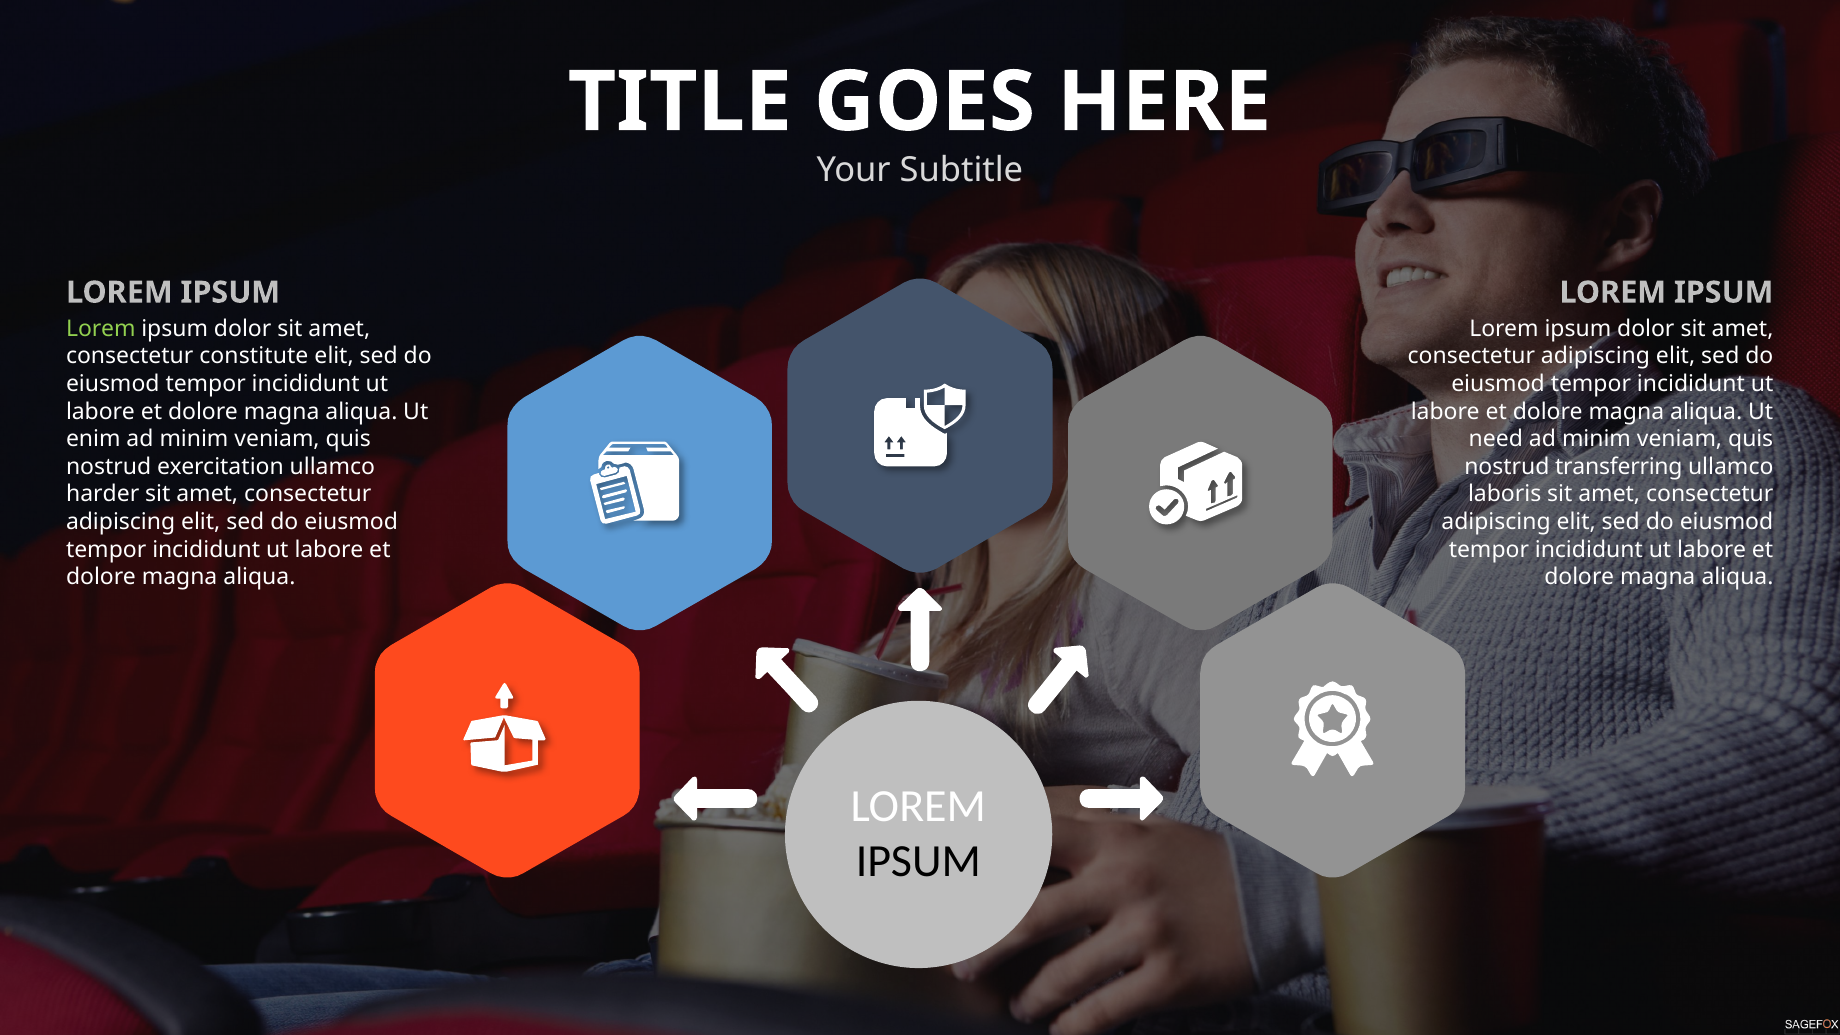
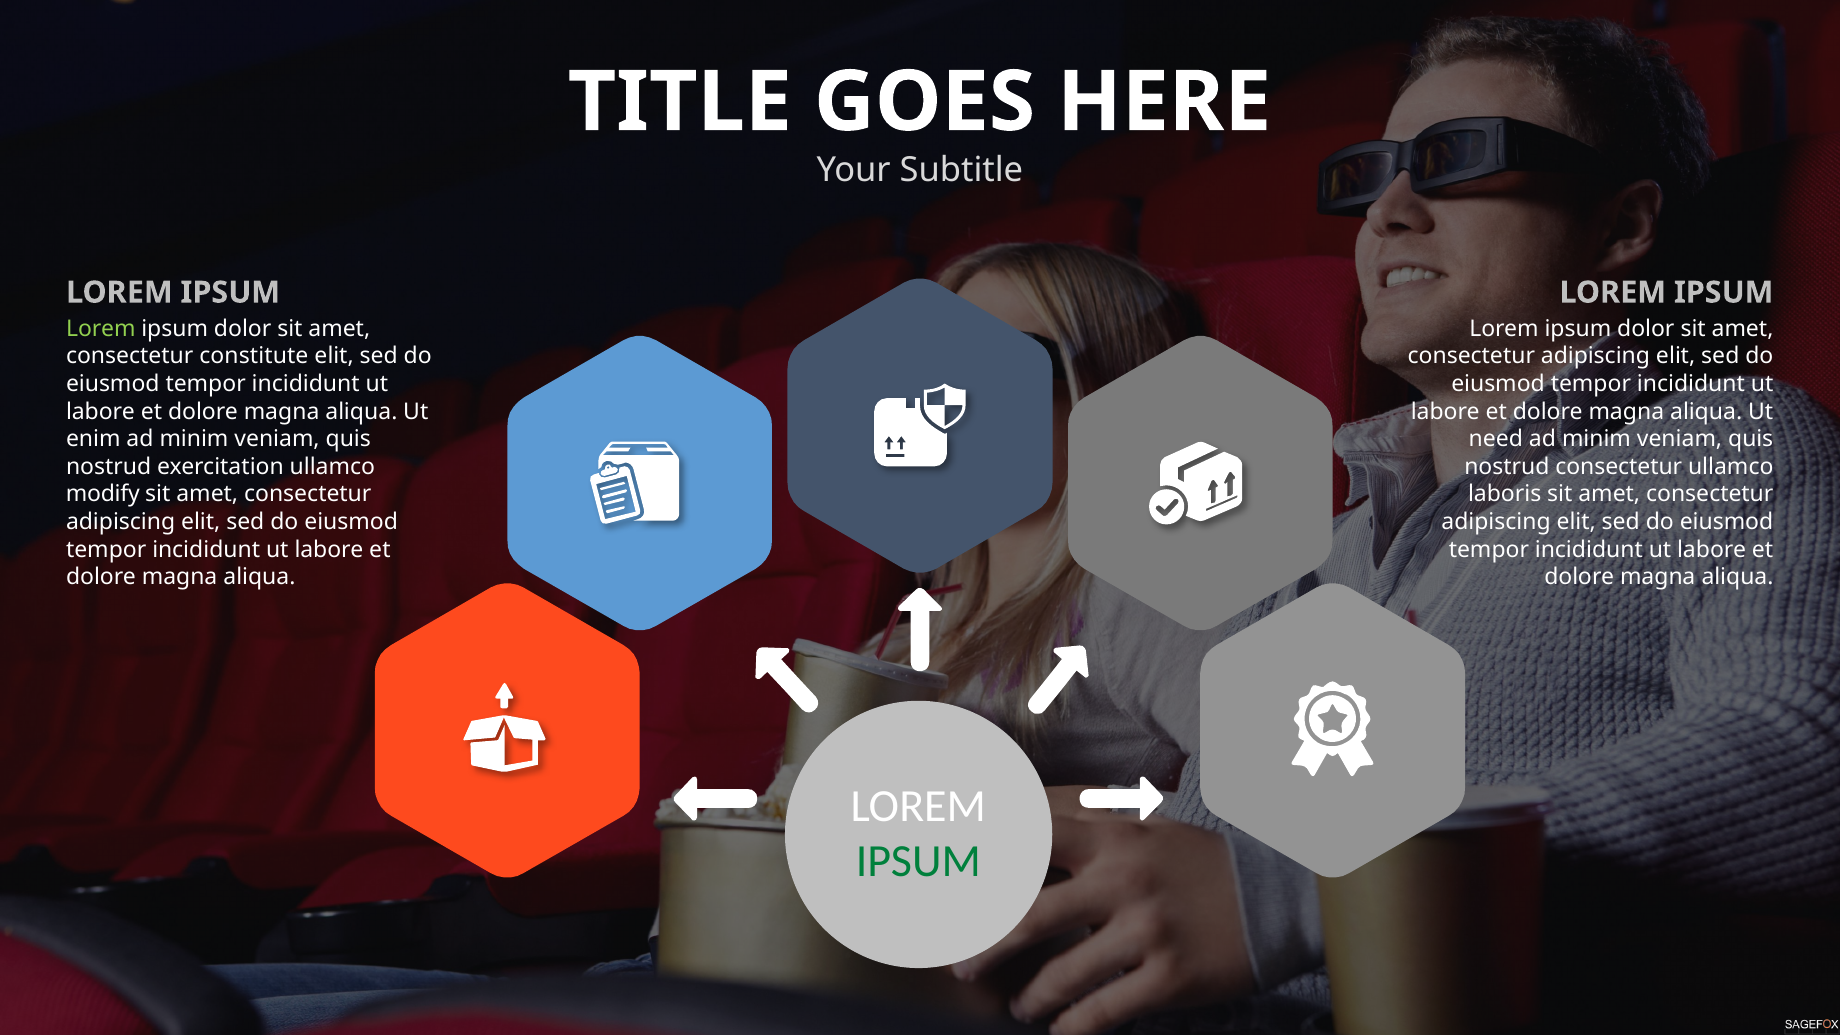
nostrud transferring: transferring -> consectetur
harder: harder -> modify
IPSUM at (918, 862) colour: black -> green
